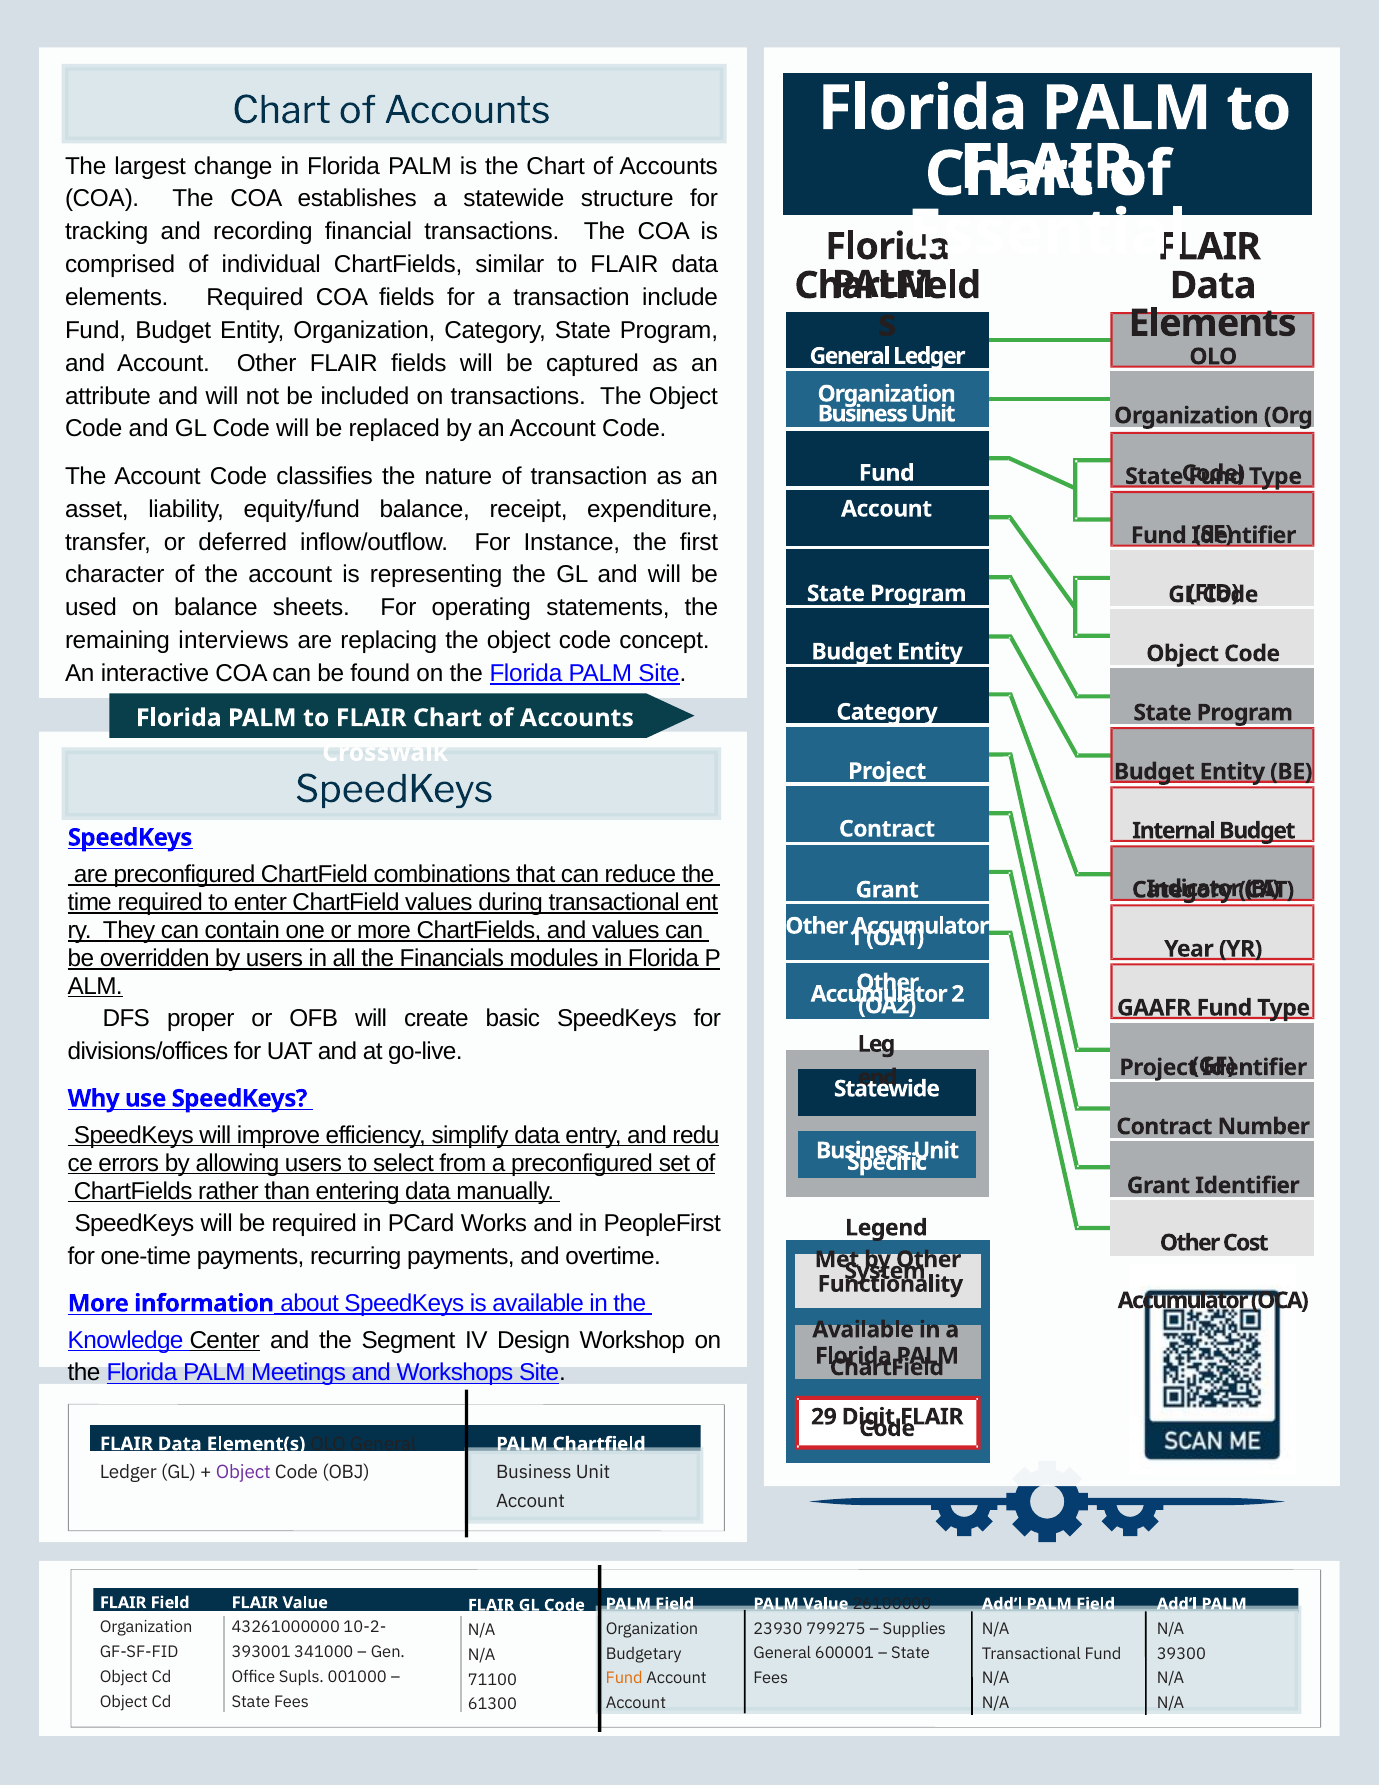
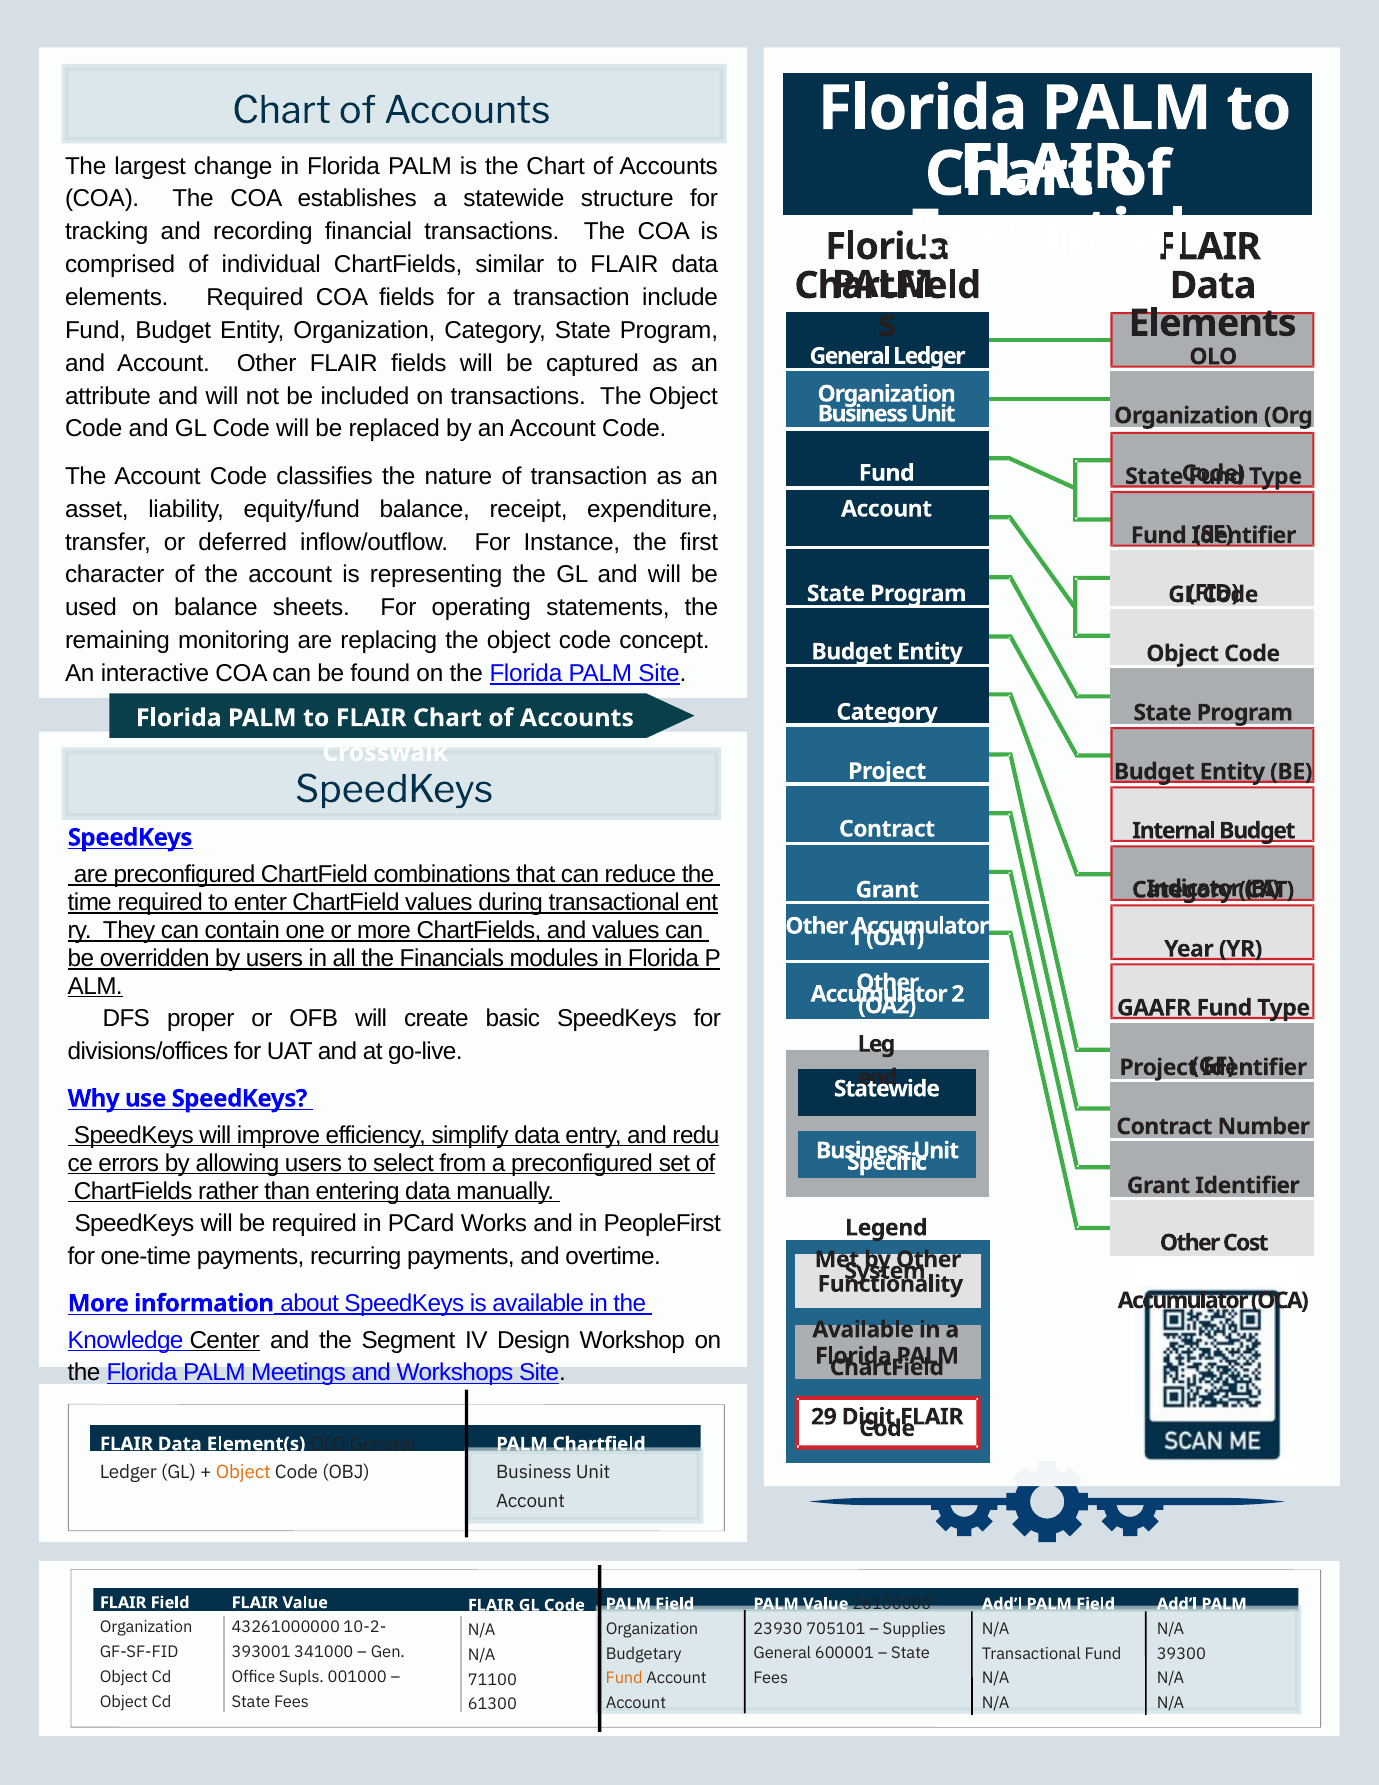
interviews: interviews -> monitoring
Object at (243, 1472) colour: purple -> orange
799275: 799275 -> 705101
